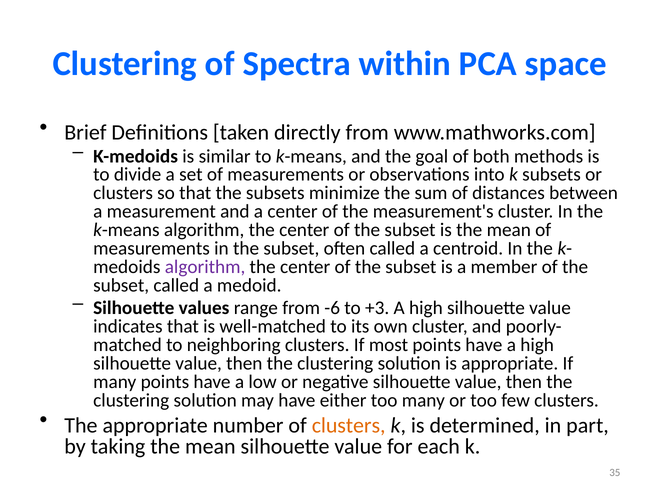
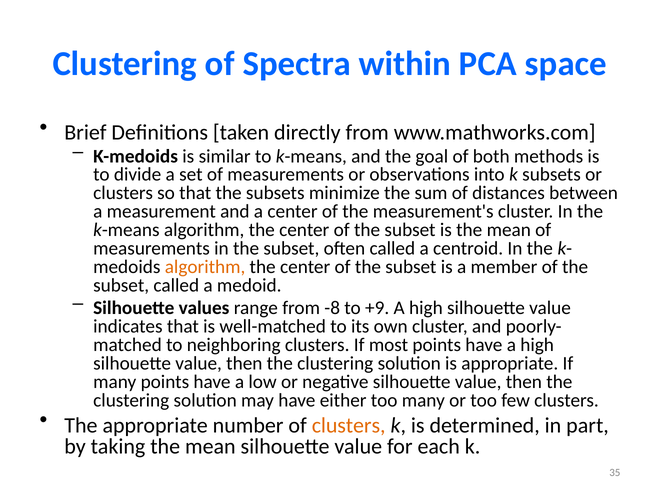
algorithm at (205, 267) colour: purple -> orange
-6: -6 -> -8
+3: +3 -> +9
